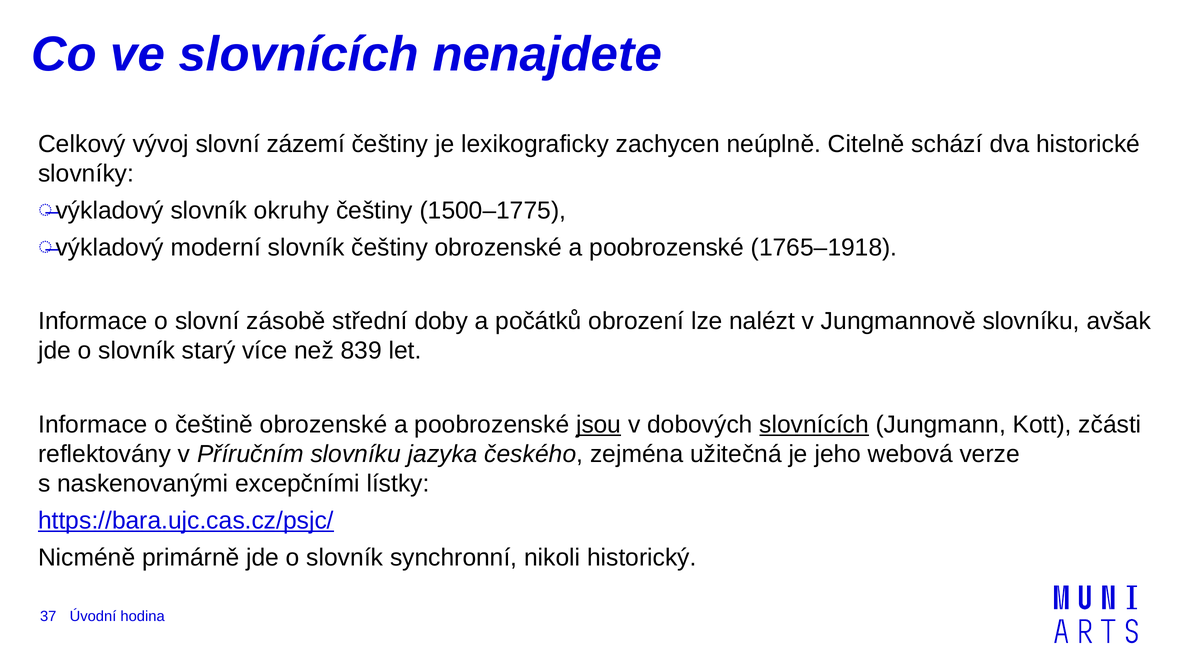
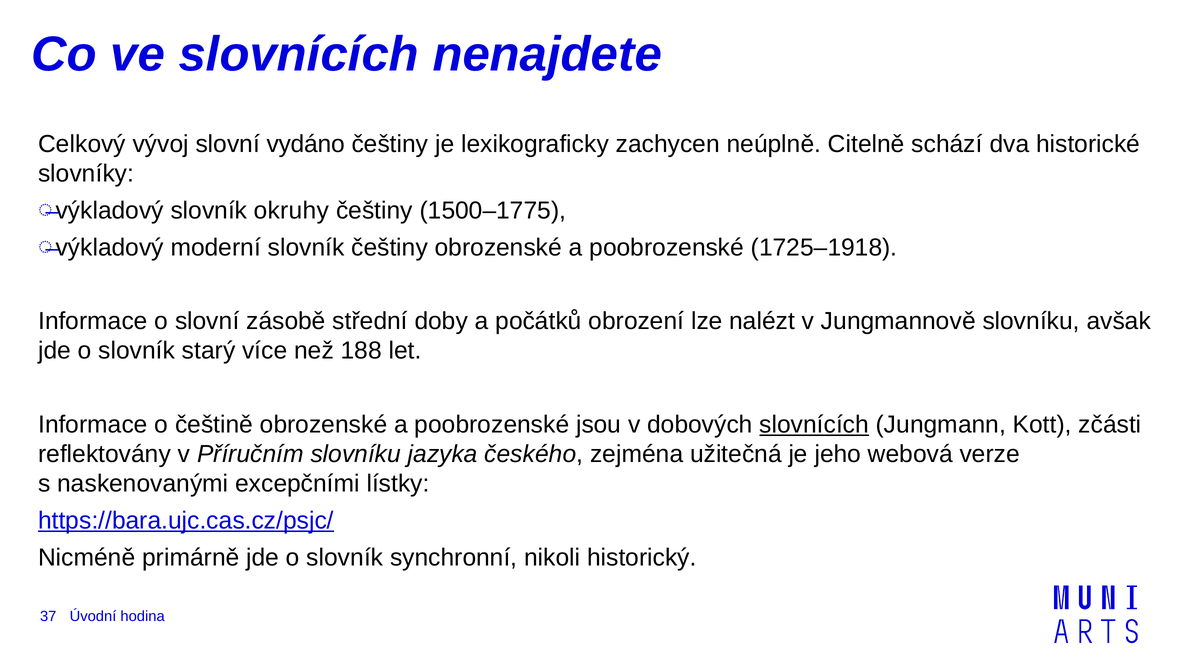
zázemí: zázemí -> vydáno
1765–1918: 1765–1918 -> 1725–1918
839: 839 -> 188
jsou underline: present -> none
